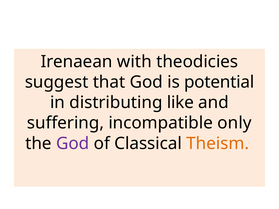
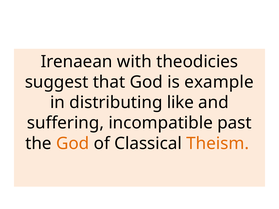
potential: potential -> example
only: only -> past
God at (73, 144) colour: purple -> orange
